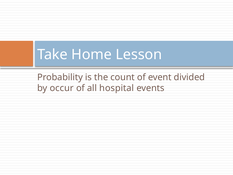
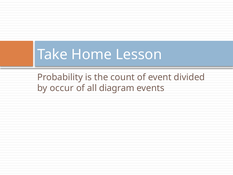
hospital: hospital -> diagram
